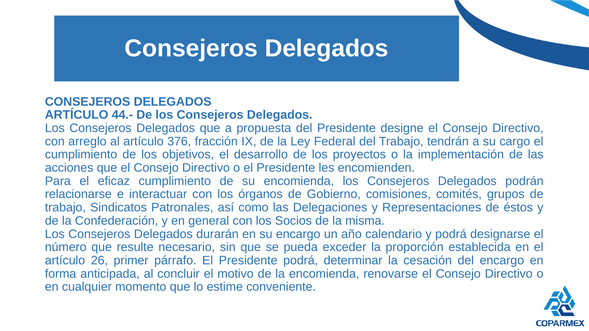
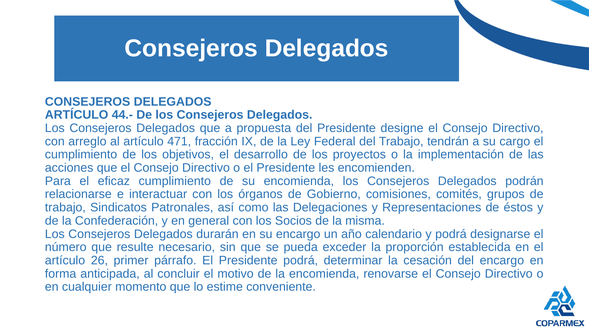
376: 376 -> 471
